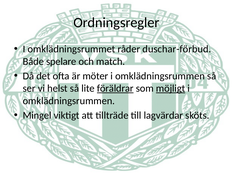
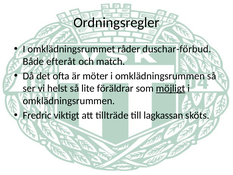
spelare: spelare -> efteråt
föräldrar underline: present -> none
Mingel: Mingel -> Fredric
lagvärdar: lagvärdar -> lagkassan
